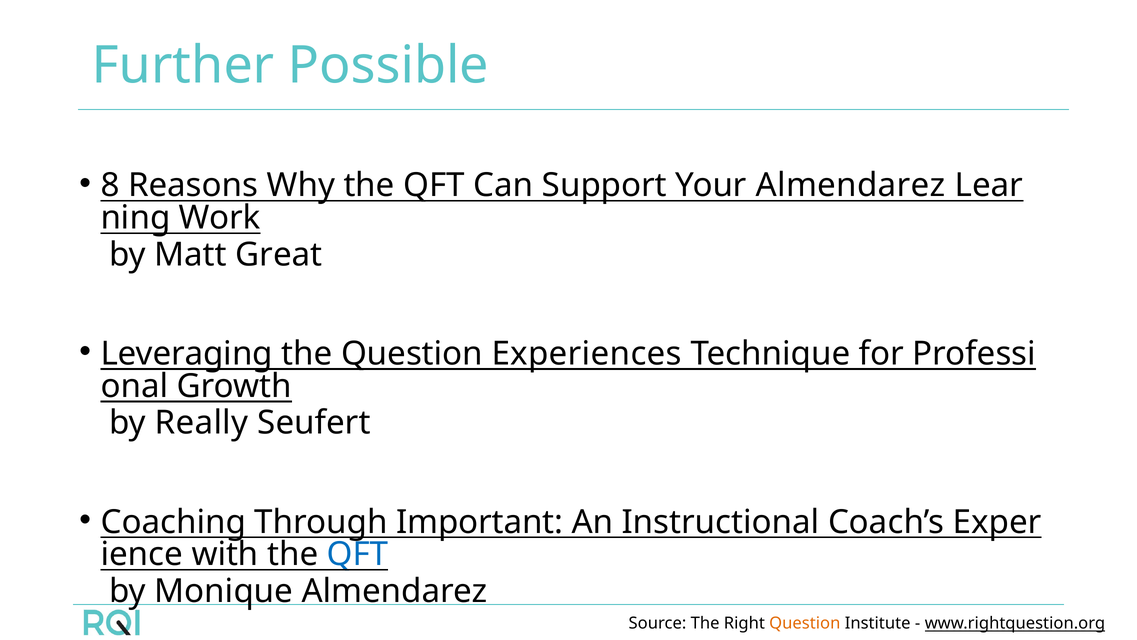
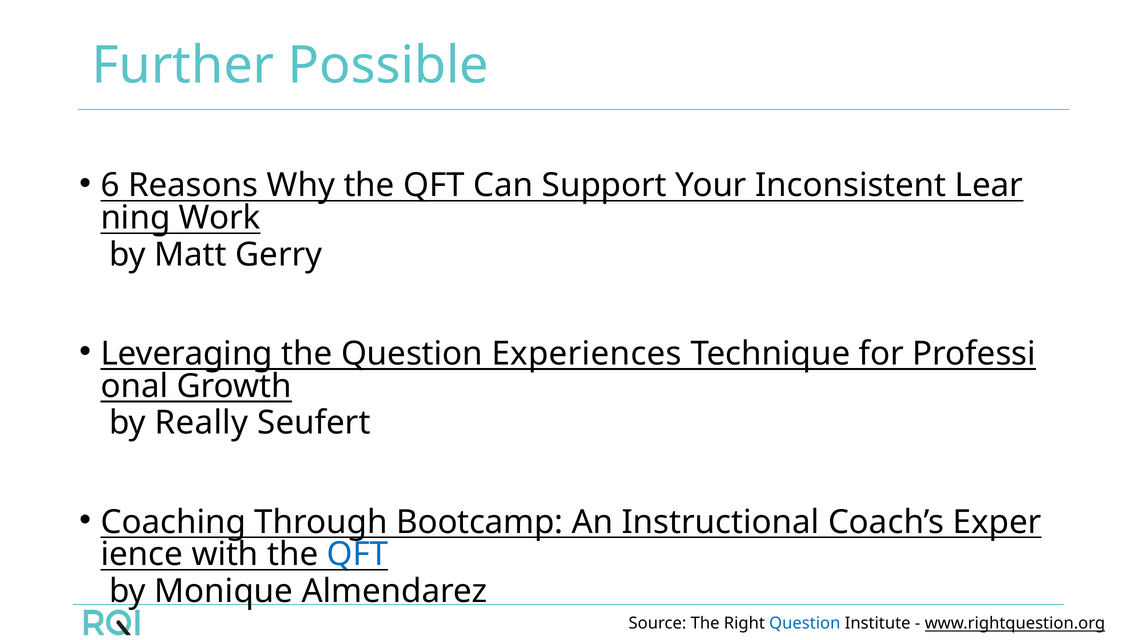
8: 8 -> 6
Your Almendarez: Almendarez -> Inconsistent
Great: Great -> Gerry
Important: Important -> Bootcamp
Question at (805, 623) colour: orange -> blue
